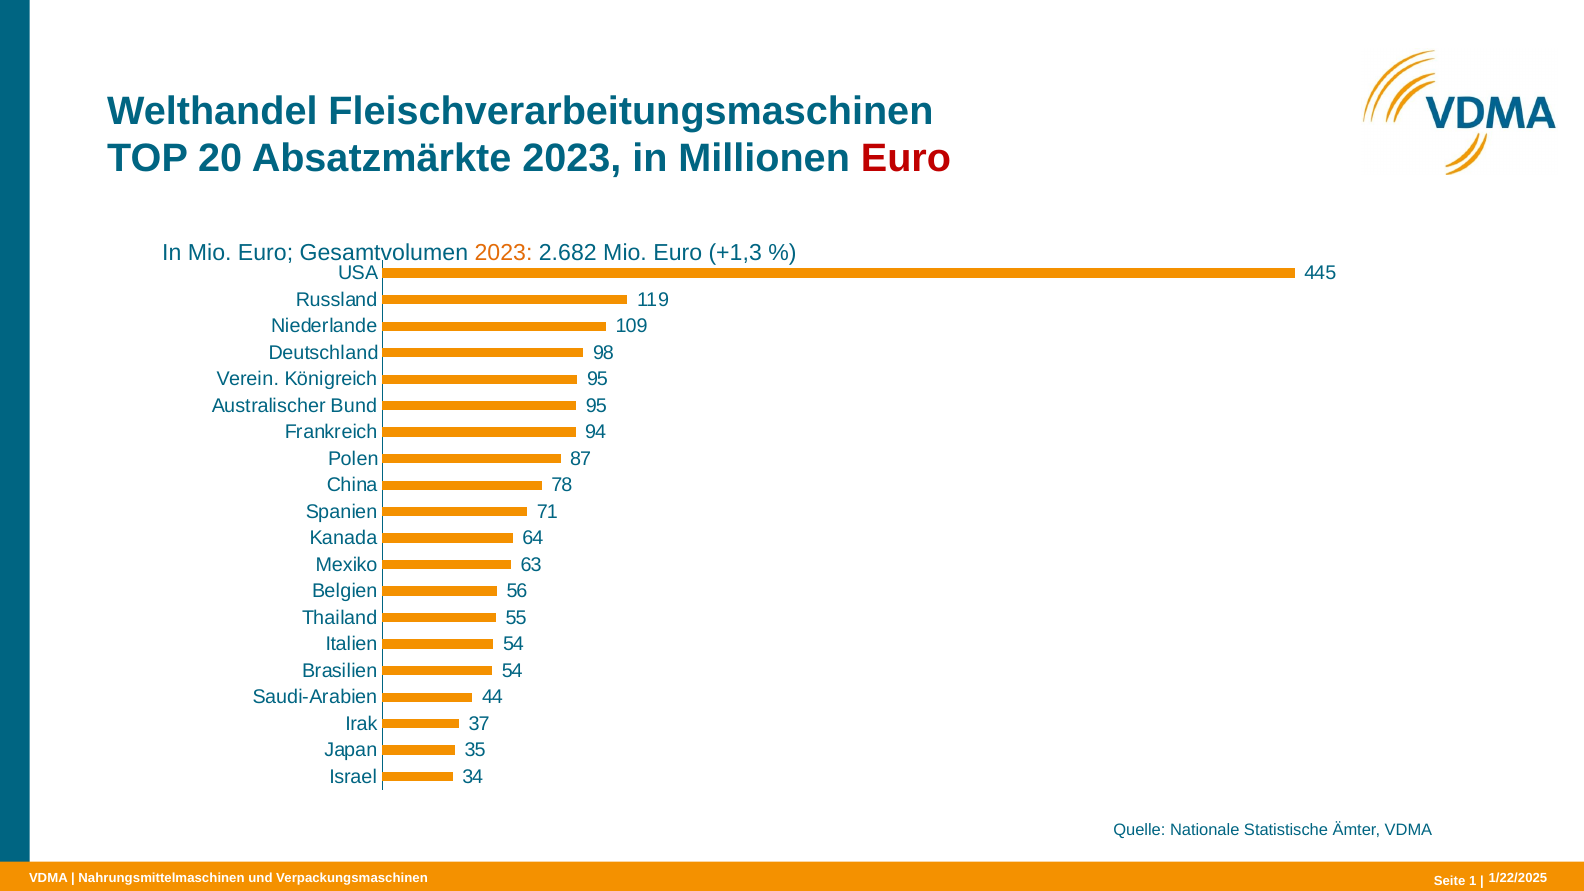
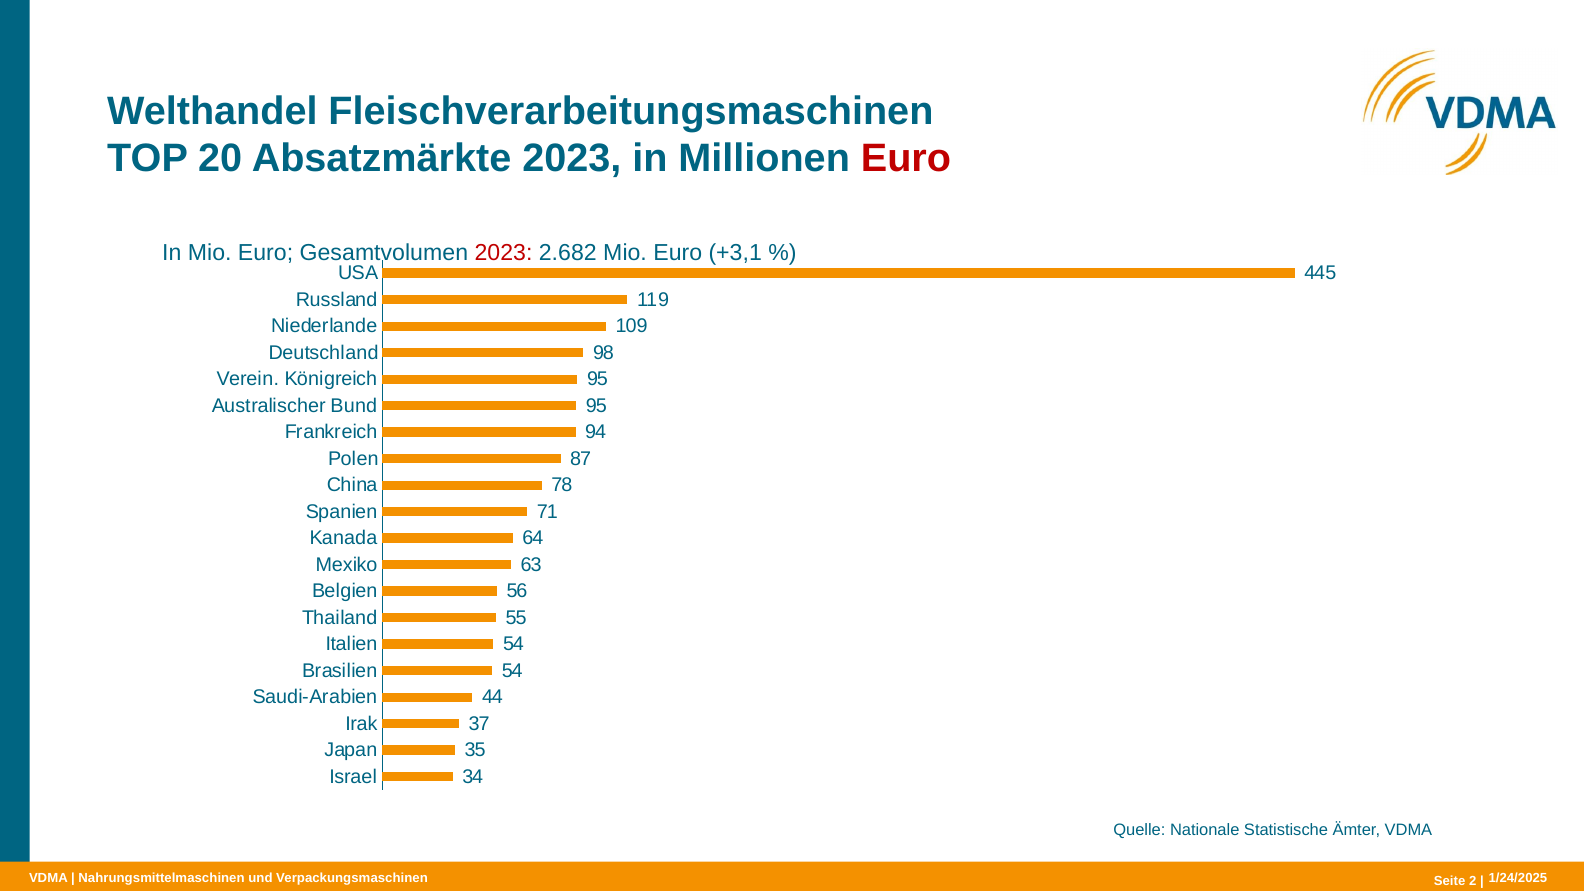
2023 at (504, 253) colour: orange -> red
+1,3: +1,3 -> +3,1
1: 1 -> 2
1/22/2025: 1/22/2025 -> 1/24/2025
